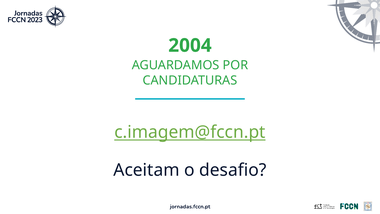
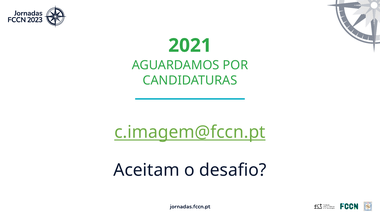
2004: 2004 -> 2021
